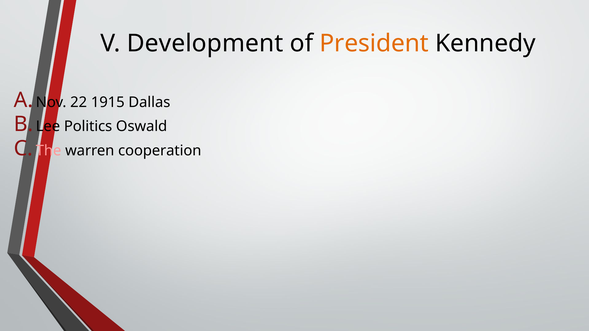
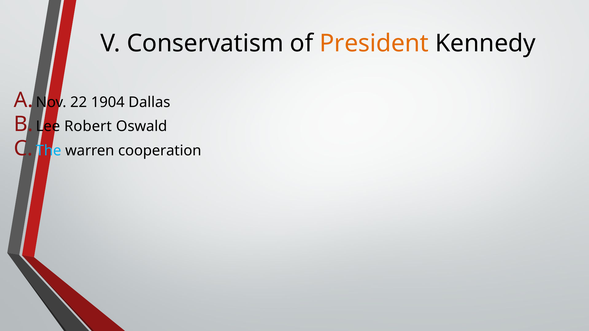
Development: Development -> Conservatism
1915: 1915 -> 1904
Politics: Politics -> Robert
The colour: pink -> light blue
